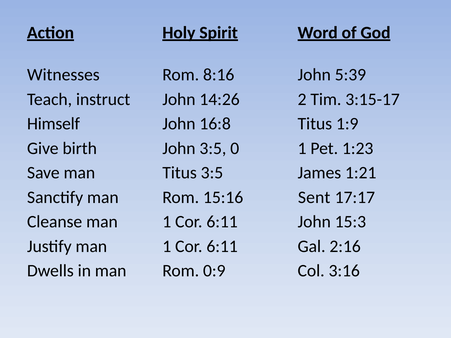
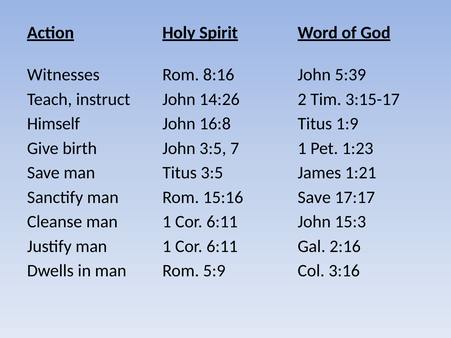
0: 0 -> 7
15:16 Sent: Sent -> Save
0:9: 0:9 -> 5:9
